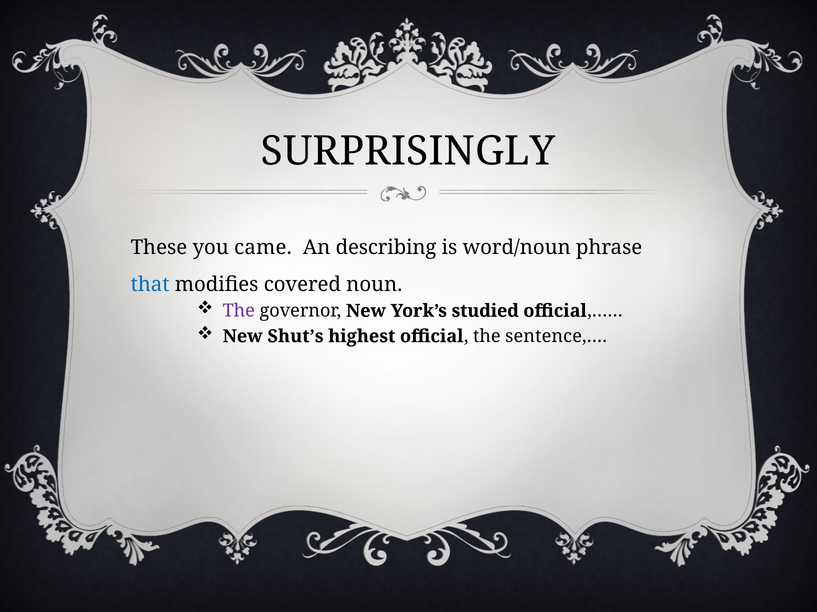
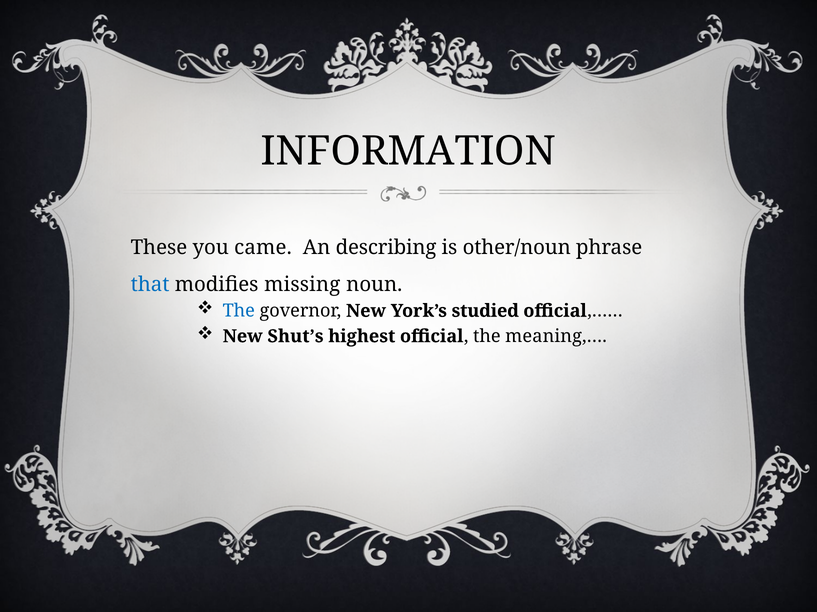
SURPRISINGLY: SURPRISINGLY -> INFORMATION
word/noun: word/noun -> other/noun
covered: covered -> missing
The at (239, 311) colour: purple -> blue
sentence,…: sentence,… -> meaning,…
